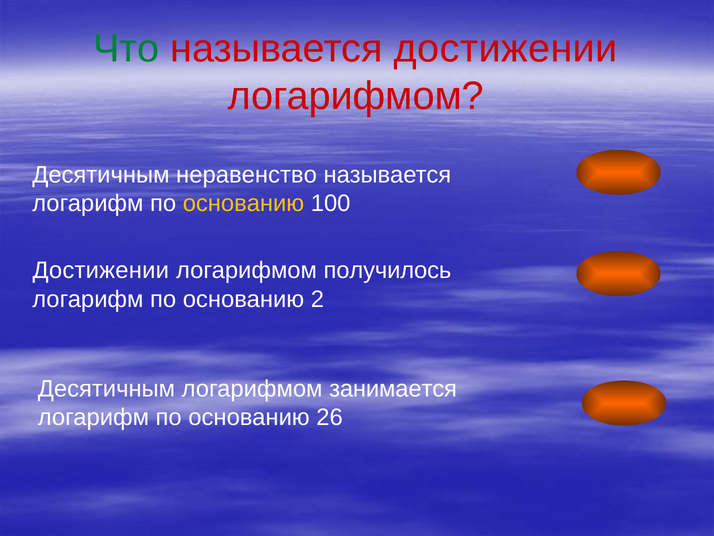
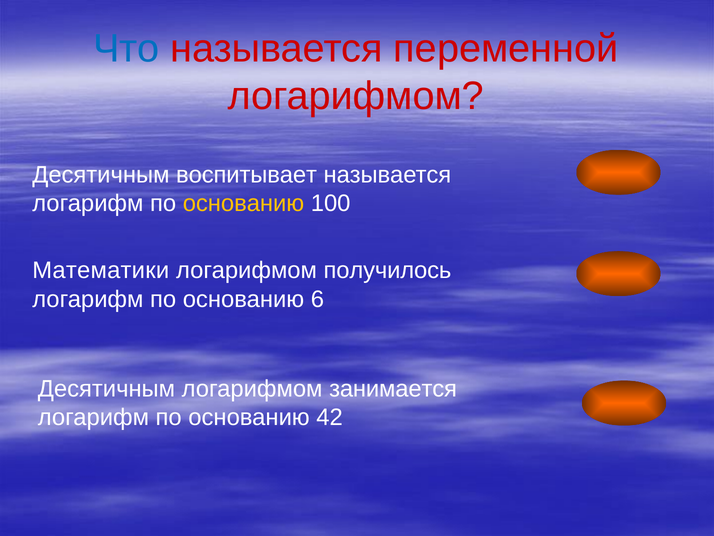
Что colour: green -> blue
называется достижении: достижении -> переменной
неравенство: неравенство -> воспитывает
Достижении at (101, 270): Достижении -> Математики
2: 2 -> 6
26: 26 -> 42
